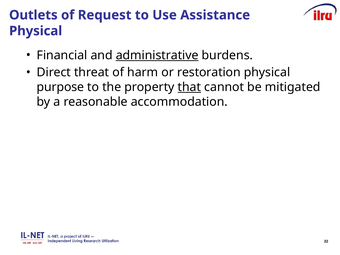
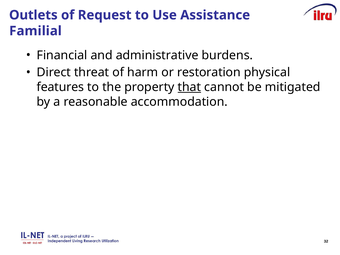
Physical at (36, 31): Physical -> Familial
administrative underline: present -> none
purpose: purpose -> features
